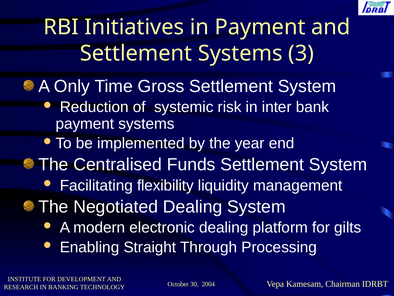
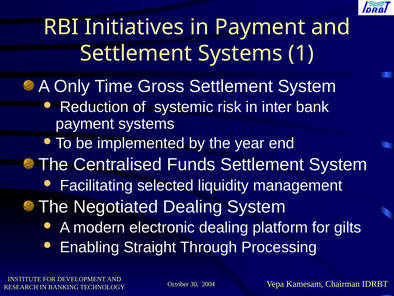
3: 3 -> 1
flexibility: flexibility -> selected
